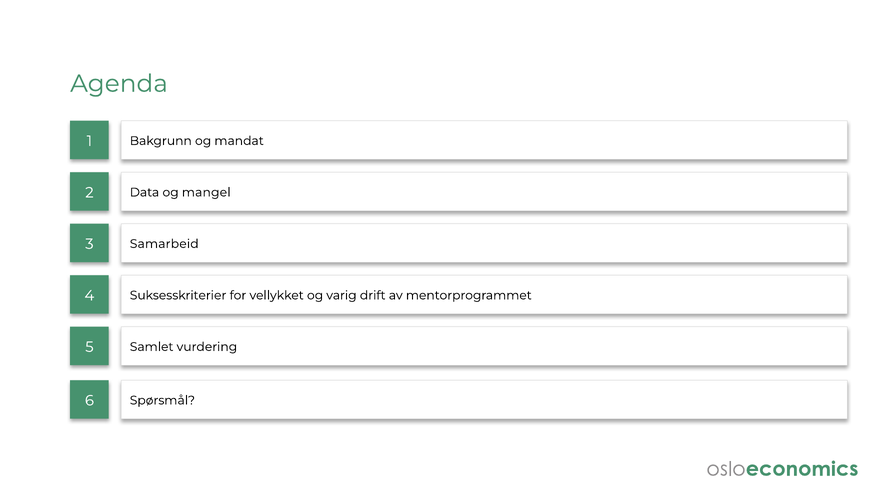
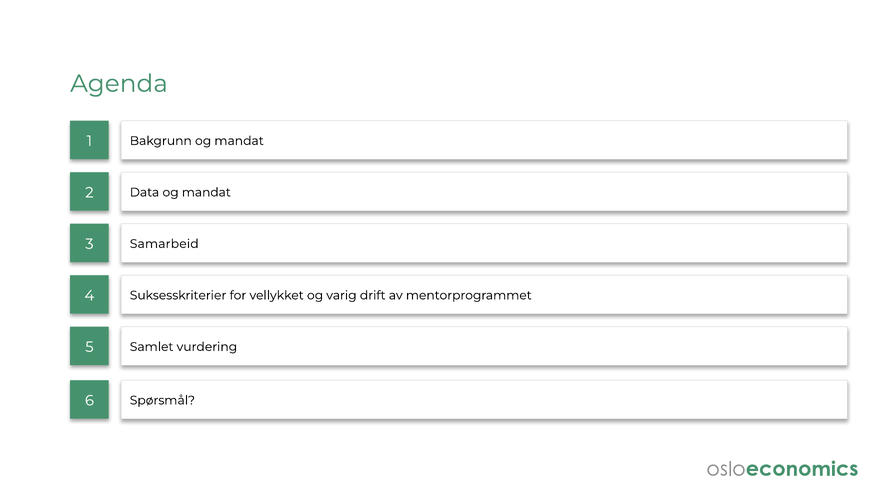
Data og mangel: mangel -> mandat
